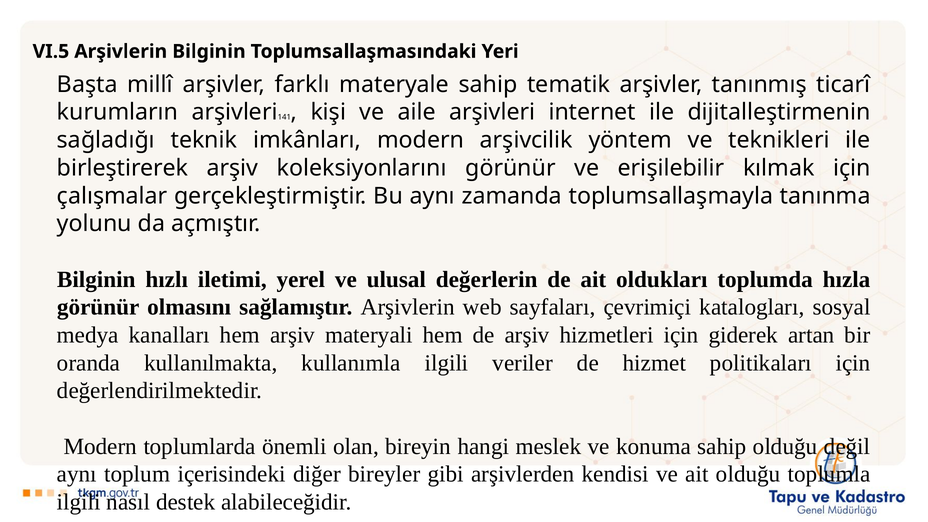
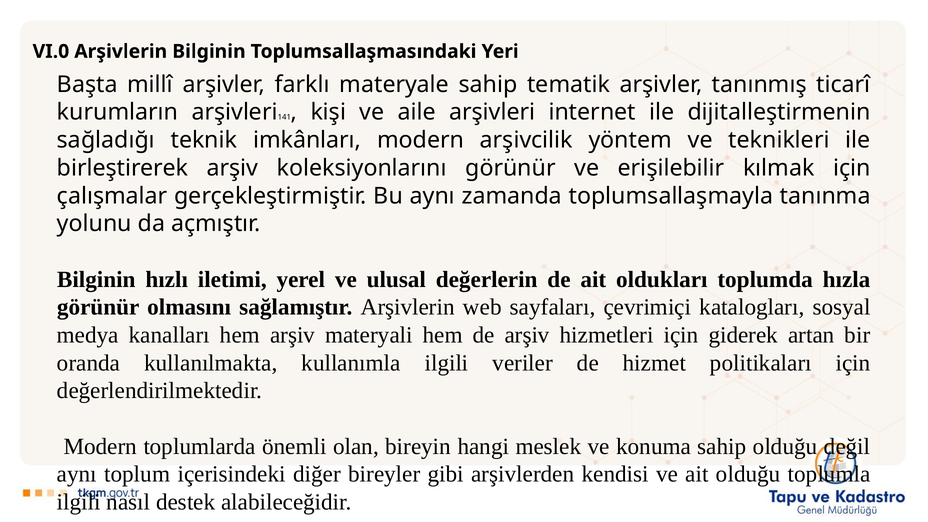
VI.5: VI.5 -> VI.0
